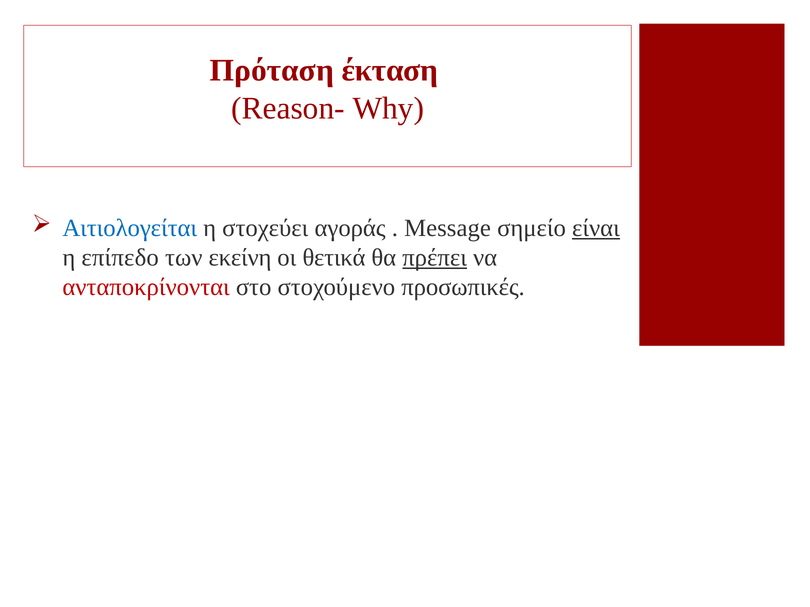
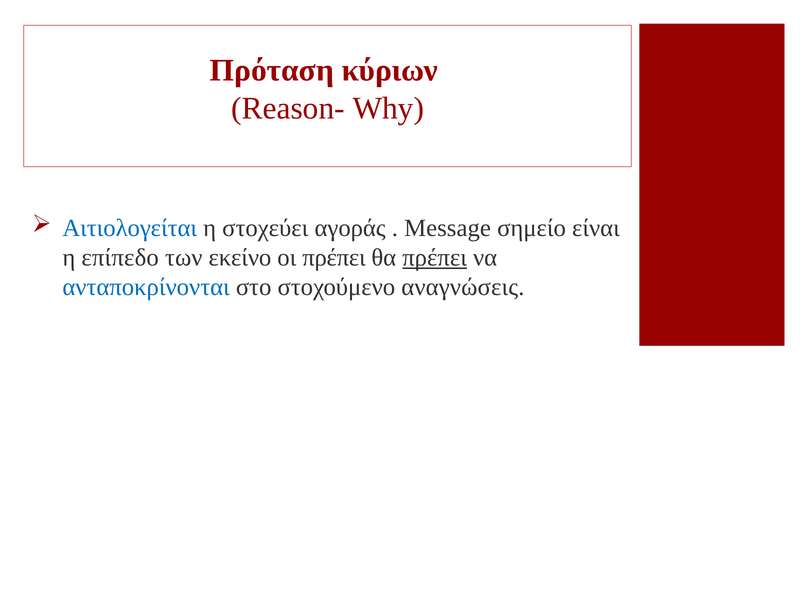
έκταση: έκταση -> κύριων
είναι underline: present -> none
εκείνη: εκείνη -> εκείνο
οι θετικά: θετικά -> πρέπει
ανταποκρίνονται colour: red -> blue
προσωπικές: προσωπικές -> αναγνώσεις
